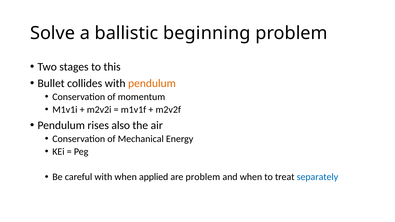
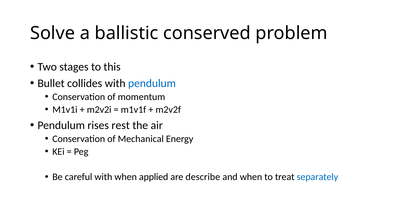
beginning: beginning -> conserved
pendulum at (152, 83) colour: orange -> blue
also: also -> rest
are problem: problem -> describe
